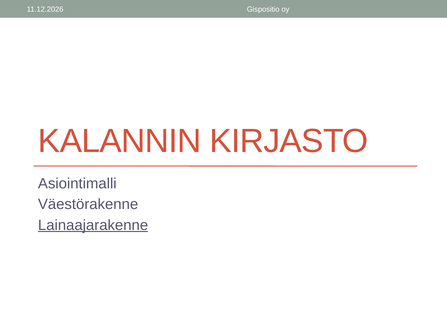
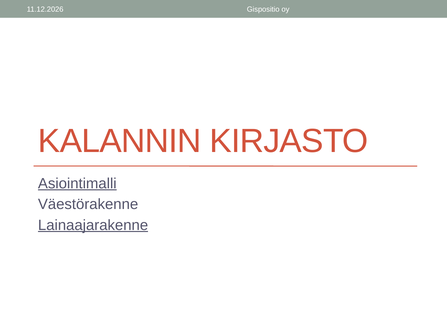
Asiointimalli underline: none -> present
